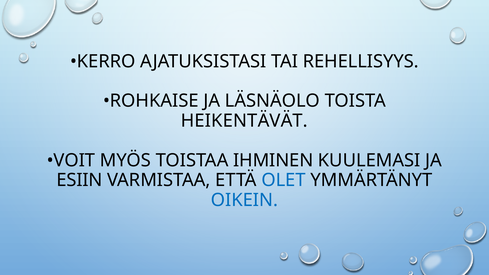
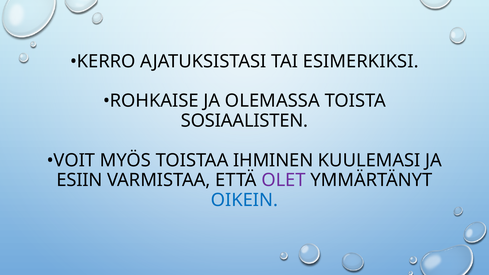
REHELLISYYS: REHELLISYYS -> ESIMERKIKSI
LÄSNÄOLO: LÄSNÄOLO -> OLEMASSA
HEIKENTÄVÄT: HEIKENTÄVÄT -> SOSIAALISTEN
OLET colour: blue -> purple
